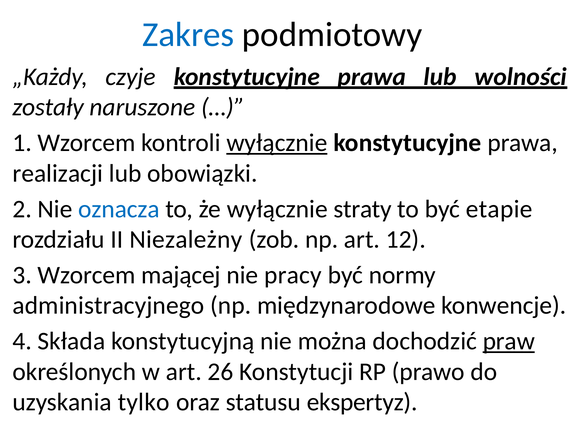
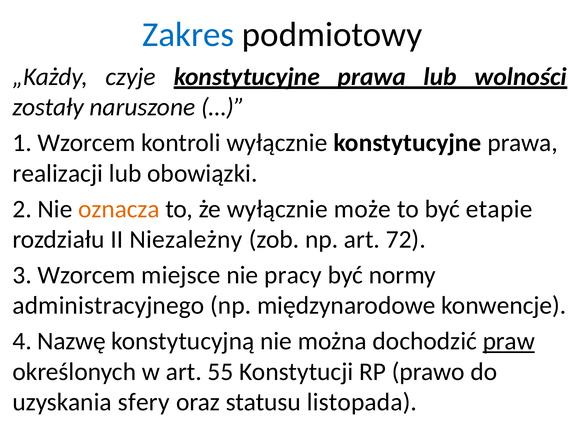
wyłącznie at (277, 143) underline: present -> none
oznacza colour: blue -> orange
straty: straty -> może
12: 12 -> 72
mającej: mającej -> miejsce
Składa: Składa -> Nazwę
26: 26 -> 55
tylko: tylko -> sfery
ekspertyz: ekspertyz -> listopada
